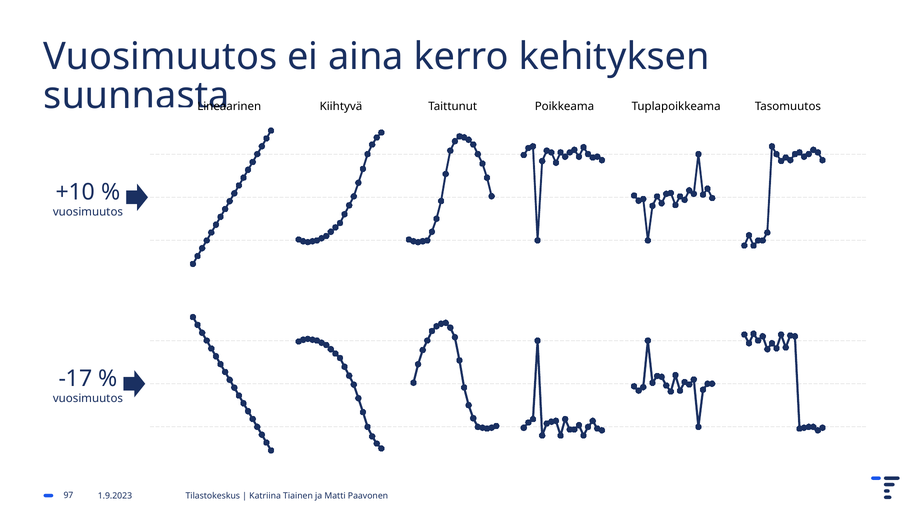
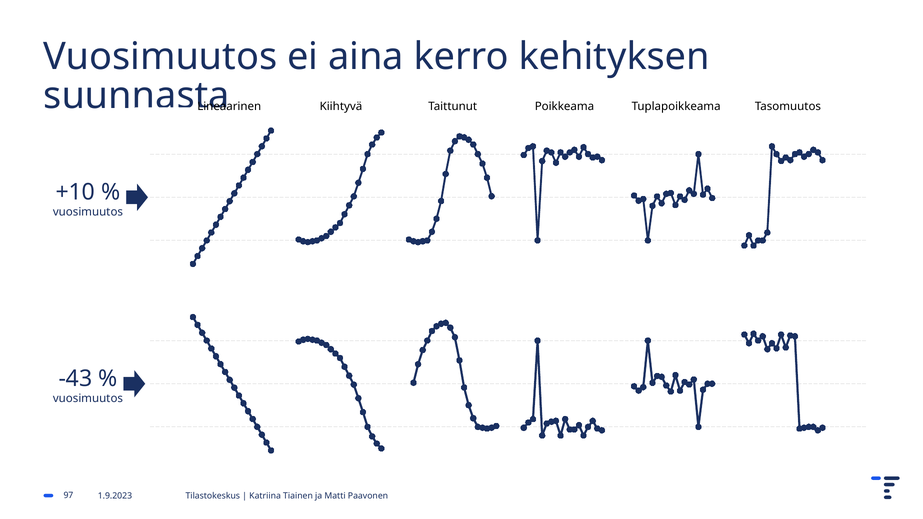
-17: -17 -> -43
